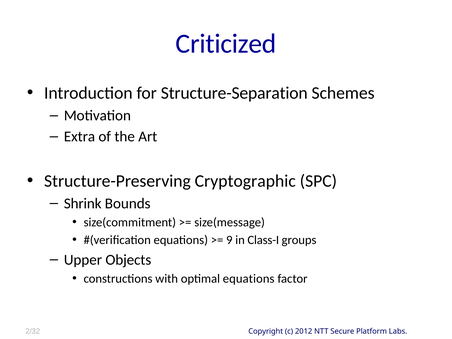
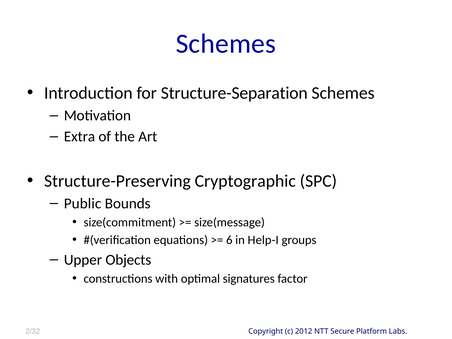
Criticized at (226, 44): Criticized -> Schemes
Shrink: Shrink -> Public
9: 9 -> 6
Class-I: Class-I -> Help-I
optimal equations: equations -> signatures
